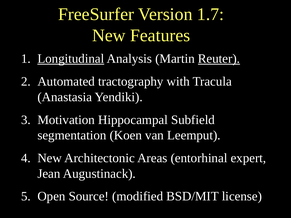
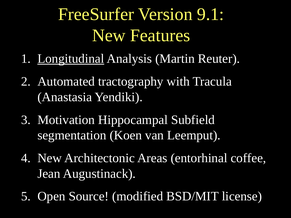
1.7: 1.7 -> 9.1
Reuter underline: present -> none
expert: expert -> coffee
